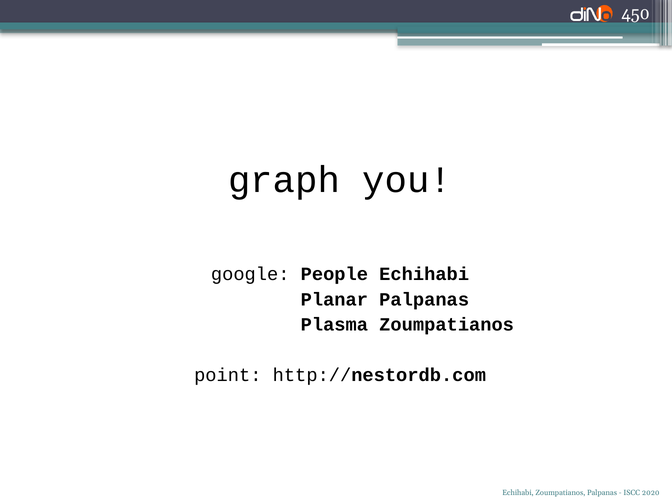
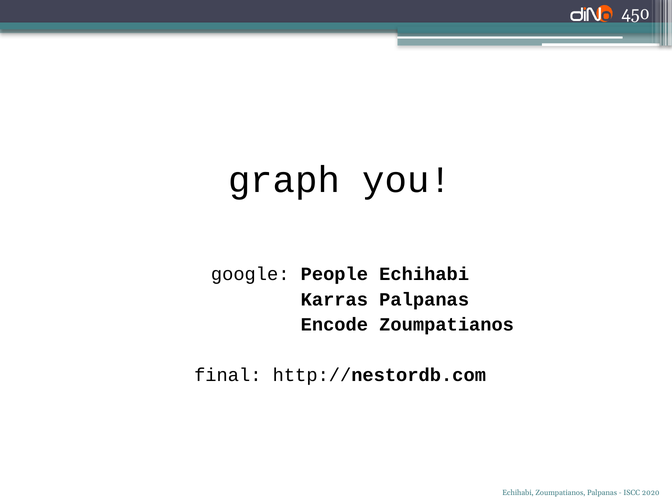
Planar: Planar -> Karras
Plasma: Plasma -> Encode
point: point -> final
